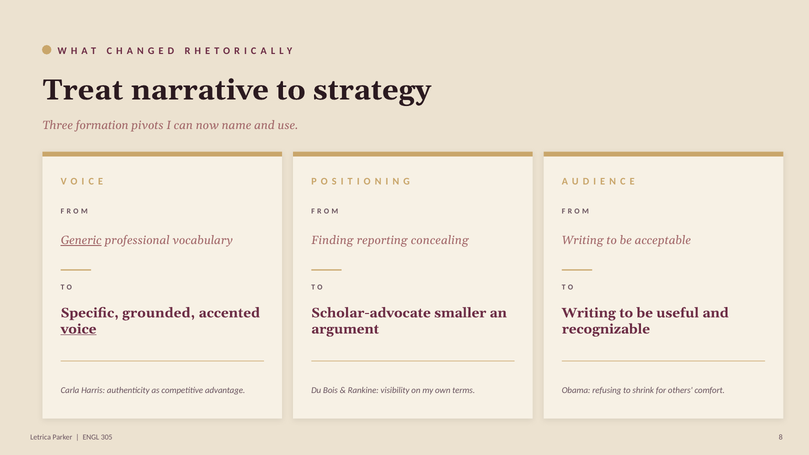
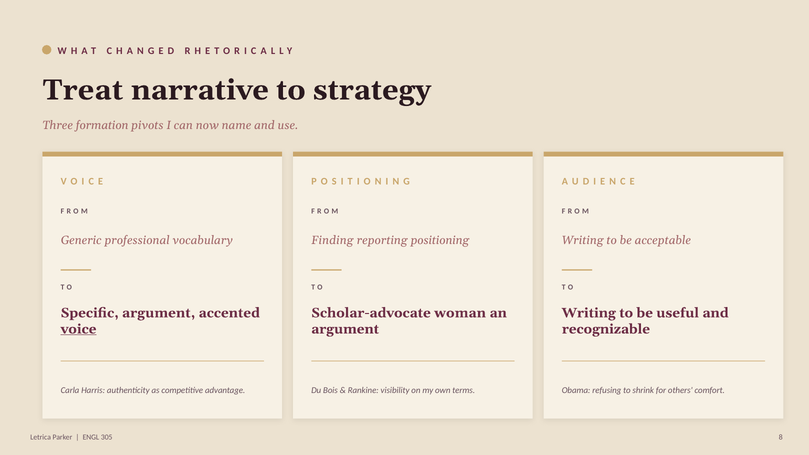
Generic underline: present -> none
concealing: concealing -> positioning
Specific grounded: grounded -> argument
smaller: smaller -> woman
